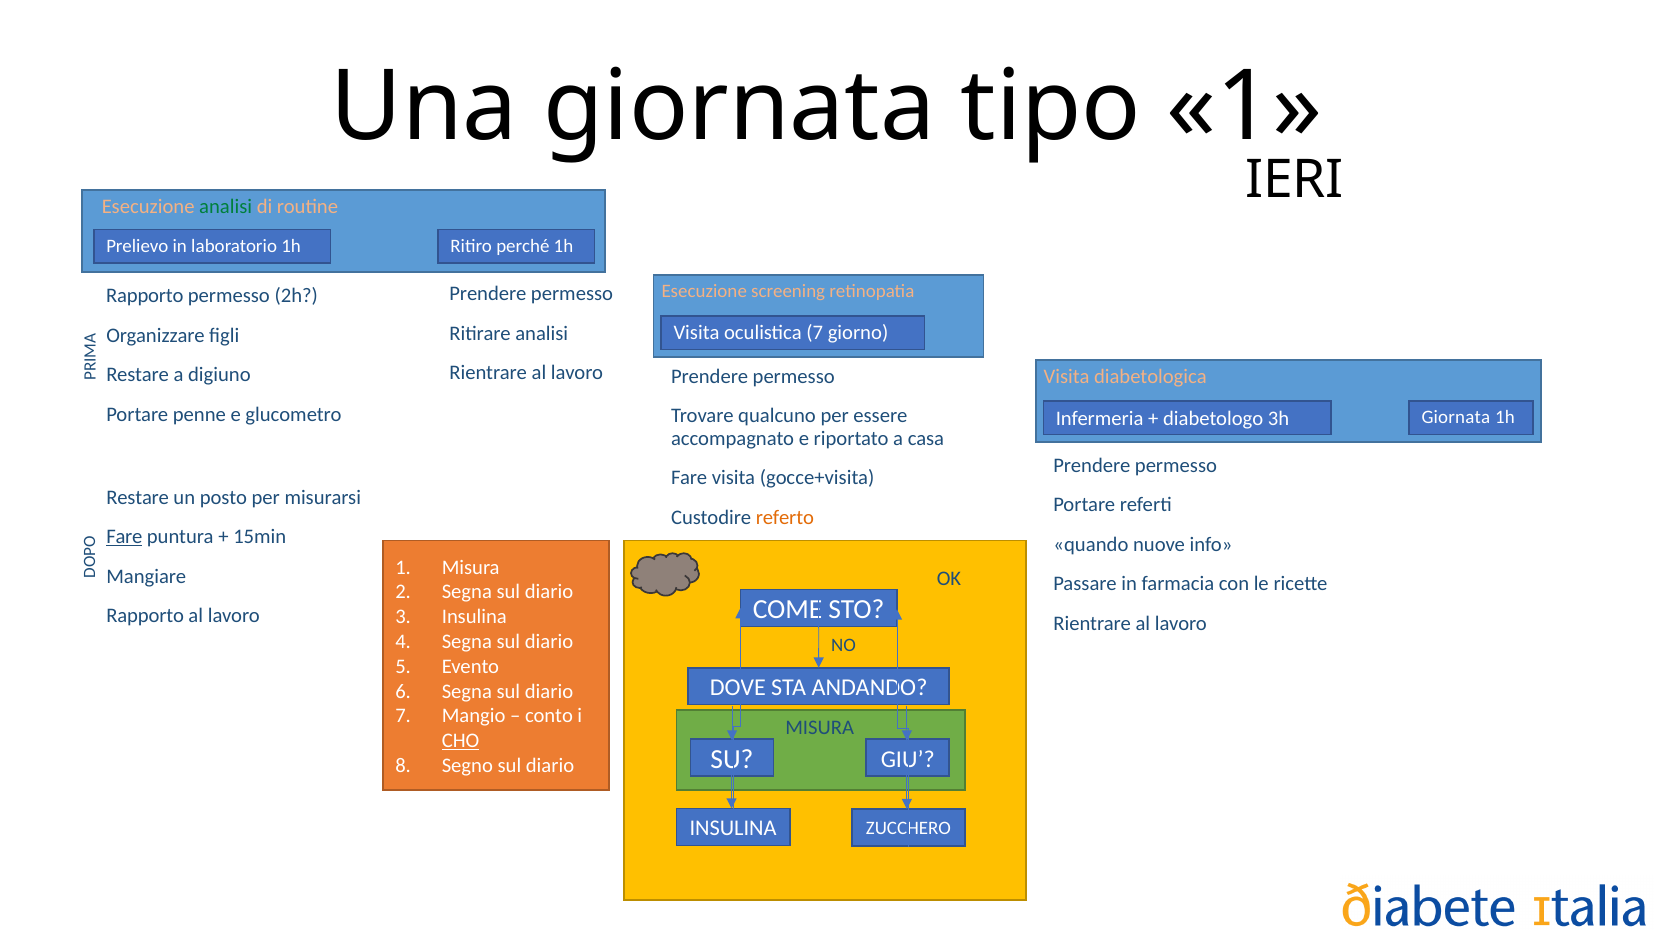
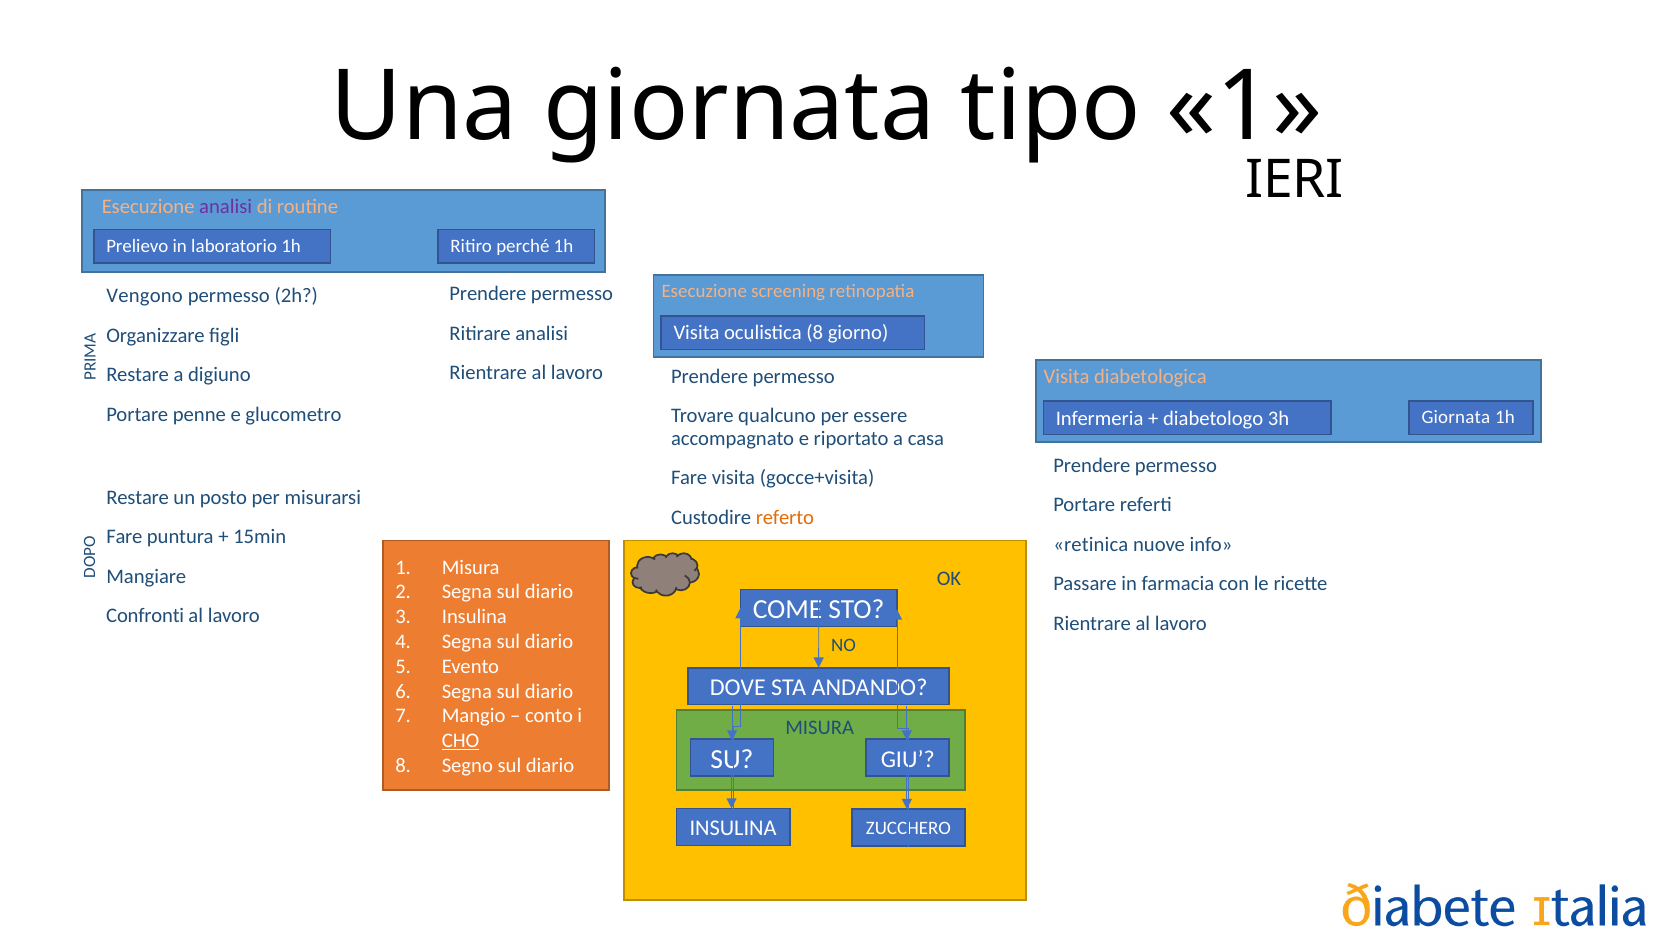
analisi at (226, 207) colour: green -> purple
Rapporto at (145, 296): Rapporto -> Vengono
oculistica 7: 7 -> 8
Fare at (124, 537) underline: present -> none
quando: quando -> retinica
Rapporto at (145, 616): Rapporto -> Confronti
